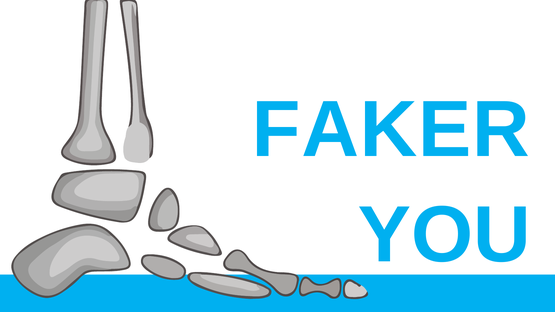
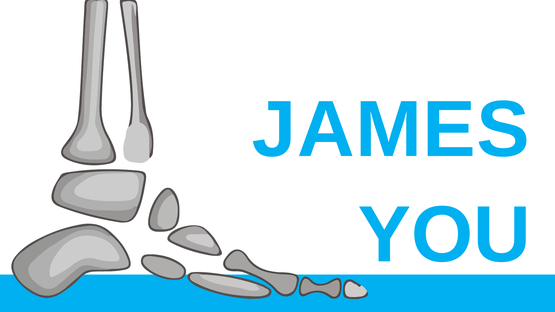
FAKER: FAKER -> JAMES
